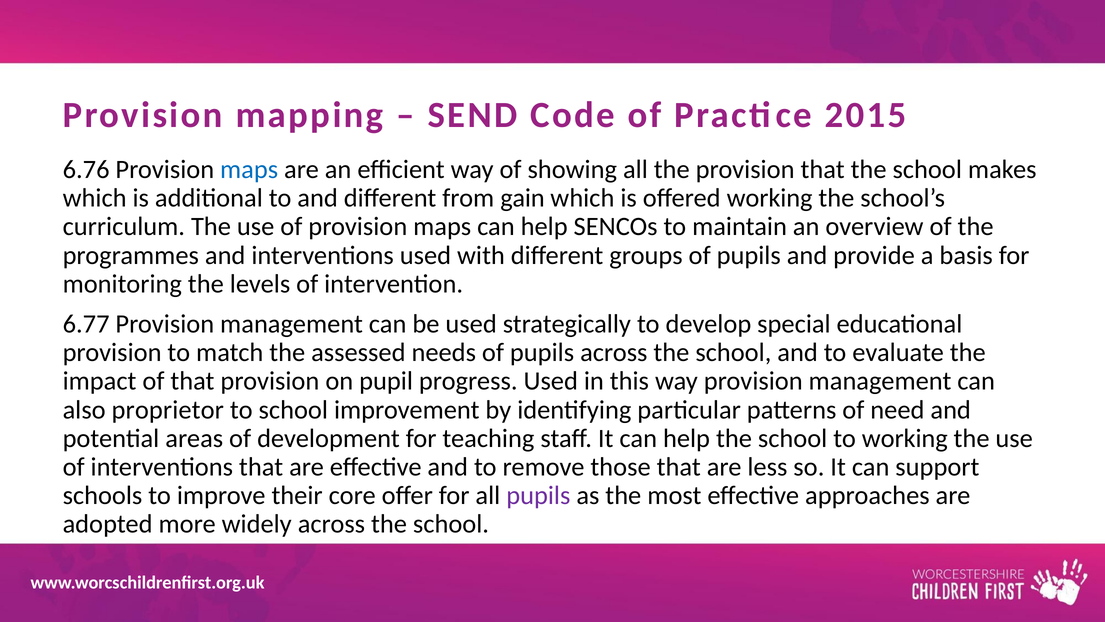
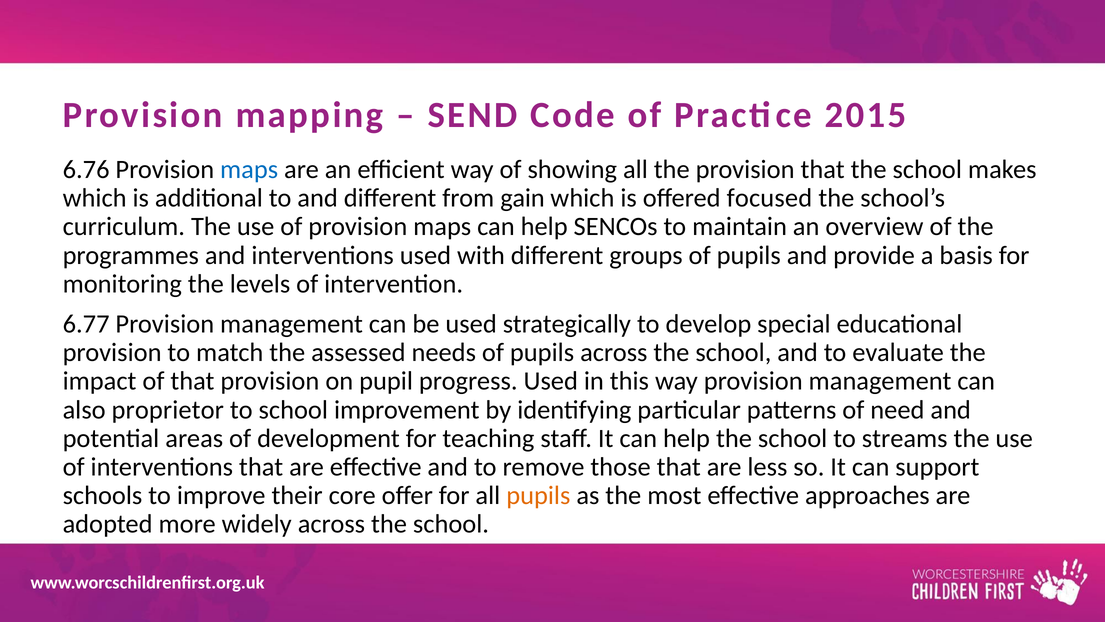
offered working: working -> focused
to working: working -> streams
pupils at (538, 495) colour: purple -> orange
